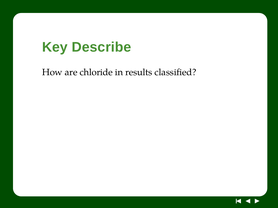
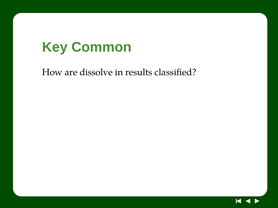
Describe: Describe -> Common
chloride: chloride -> dissolve
